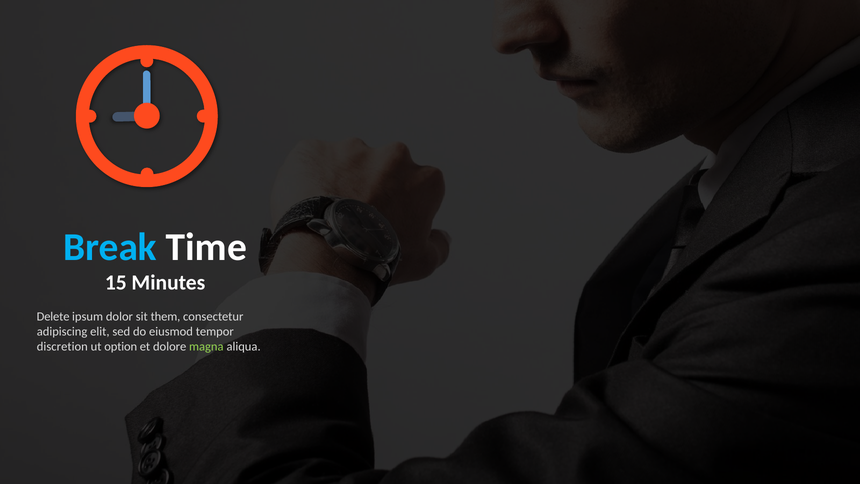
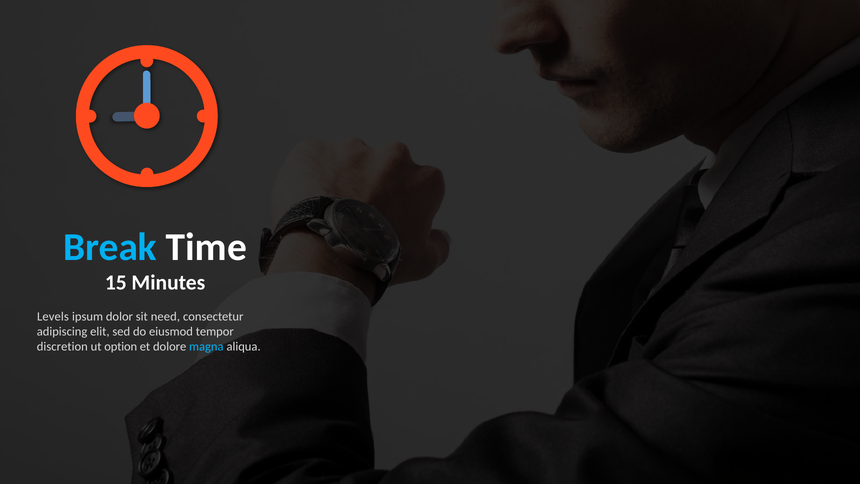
Delete: Delete -> Levels
them: them -> need
magna colour: light green -> light blue
